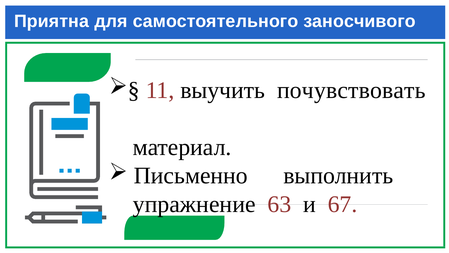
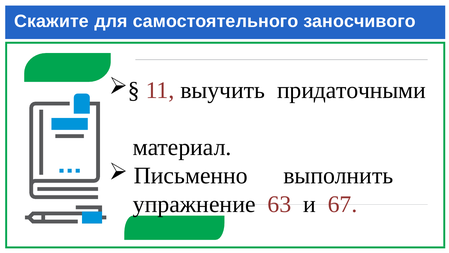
Приятна: Приятна -> Скажите
почувствовать: почувствовать -> придаточными
